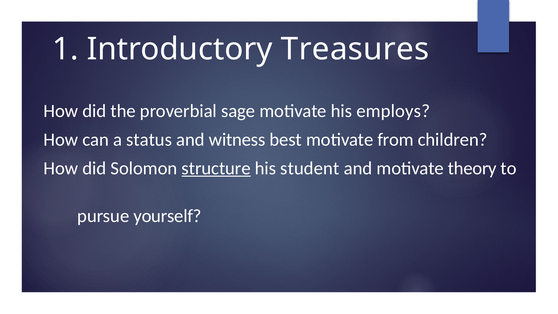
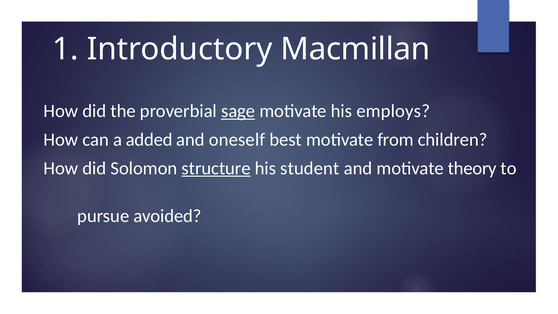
Treasures: Treasures -> Macmillan
sage underline: none -> present
status: status -> added
witness: witness -> oneself
yourself: yourself -> avoided
